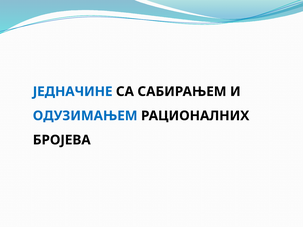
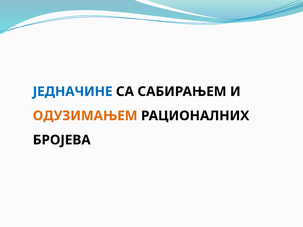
ОДУЗИМАЊЕМ colour: blue -> orange
